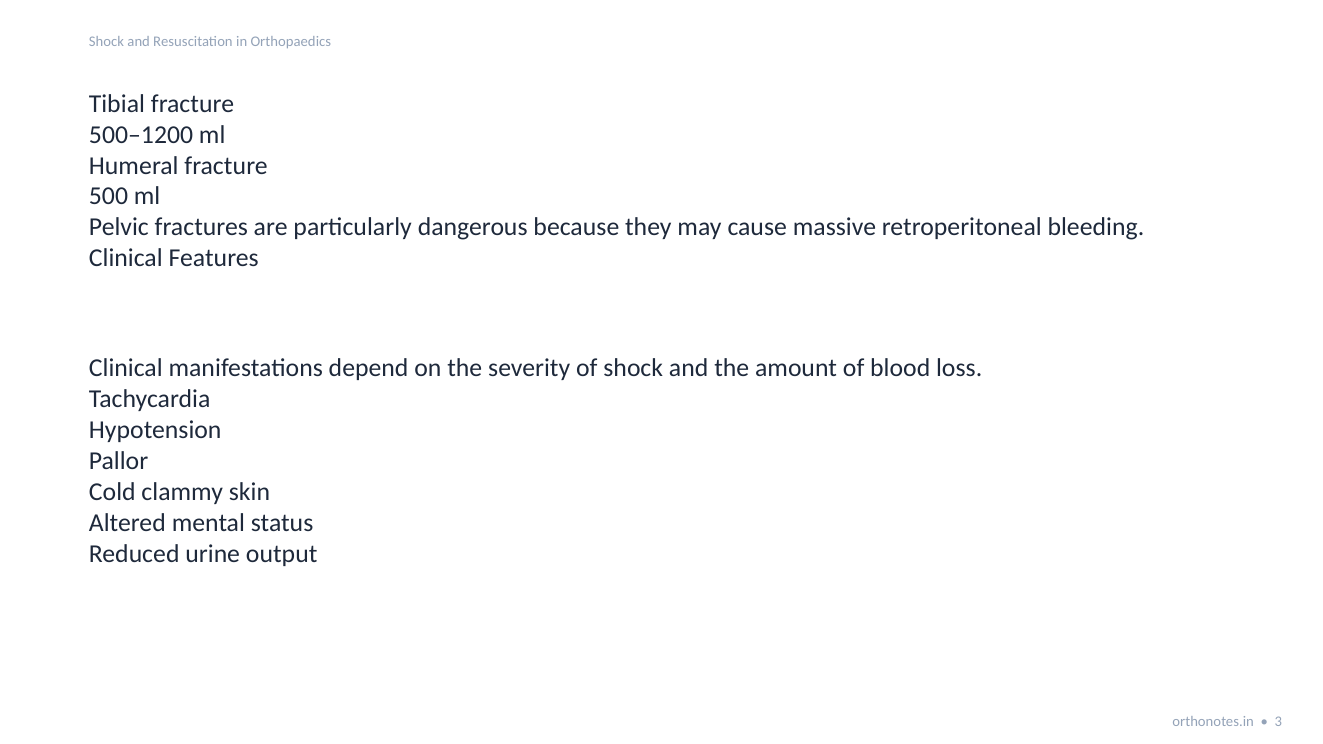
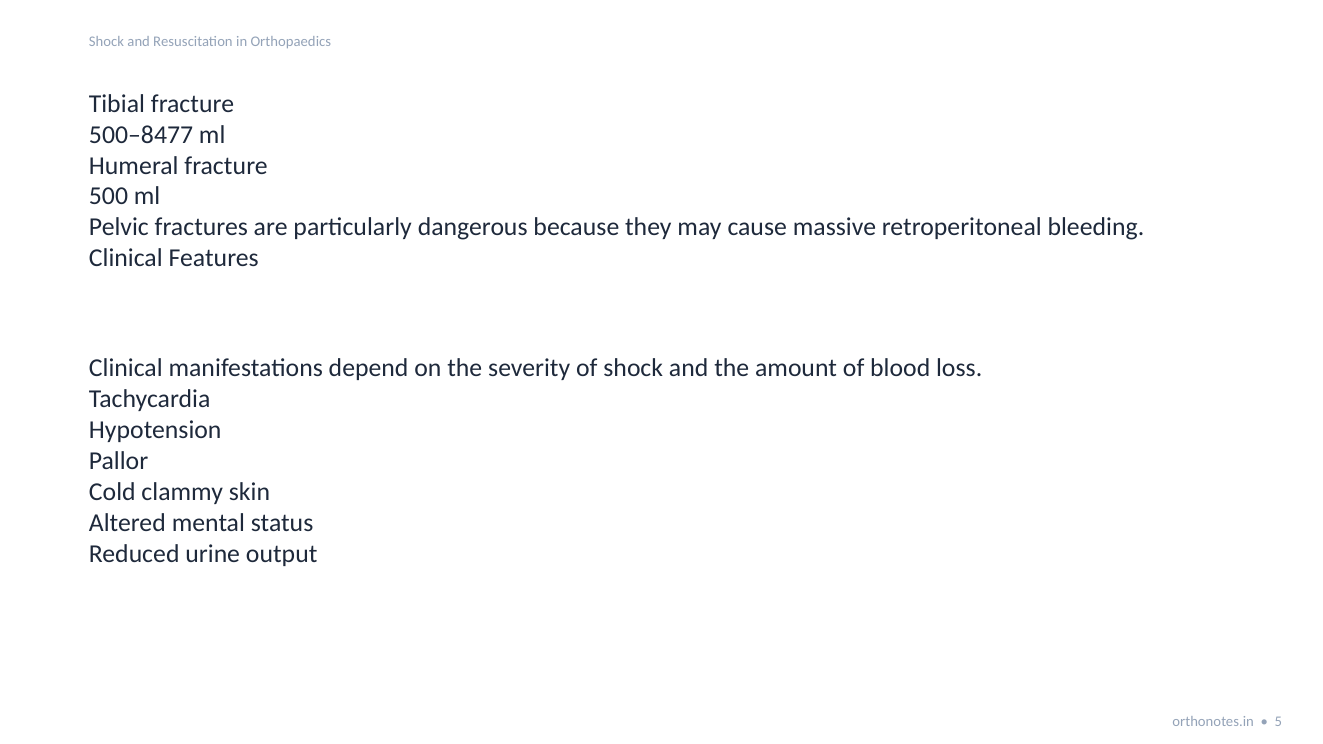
500–1200: 500–1200 -> 500–8477
3: 3 -> 5
